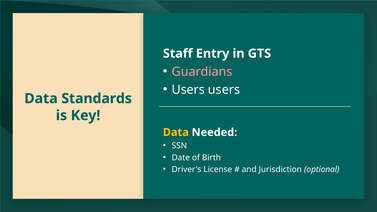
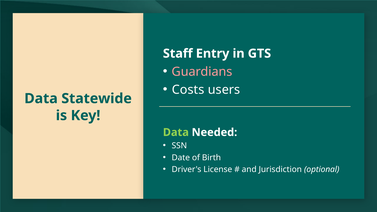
Users at (188, 90): Users -> Costs
Standards: Standards -> Statewide
Data at (176, 132) colour: yellow -> light green
